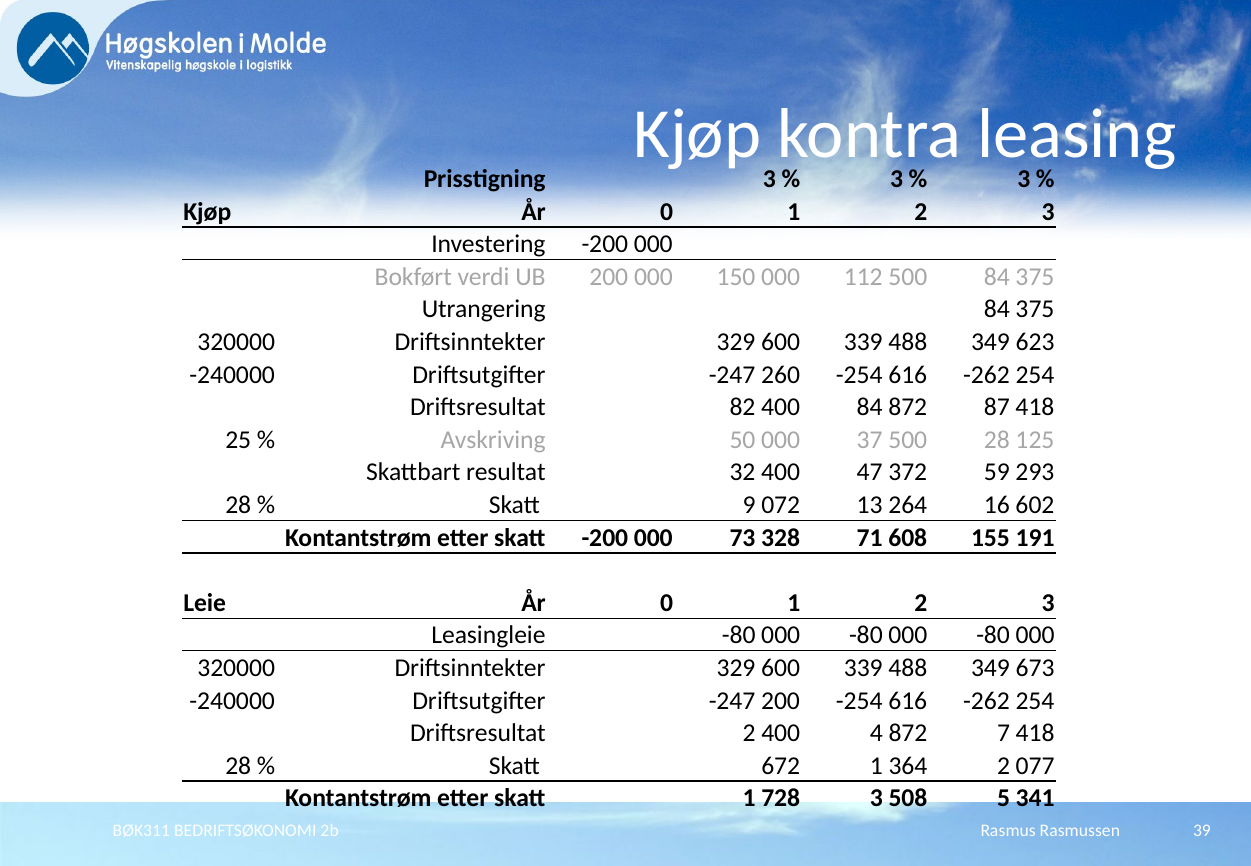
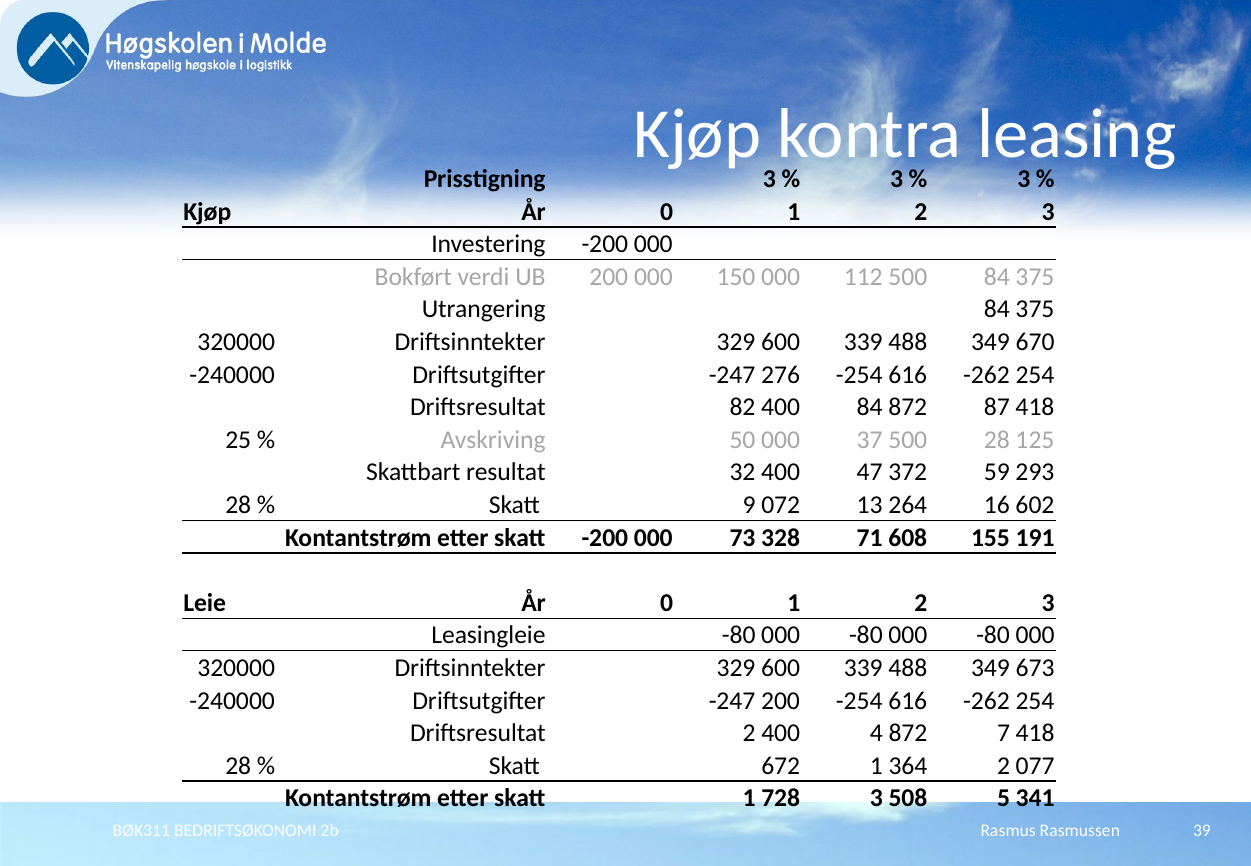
623: 623 -> 670
260: 260 -> 276
